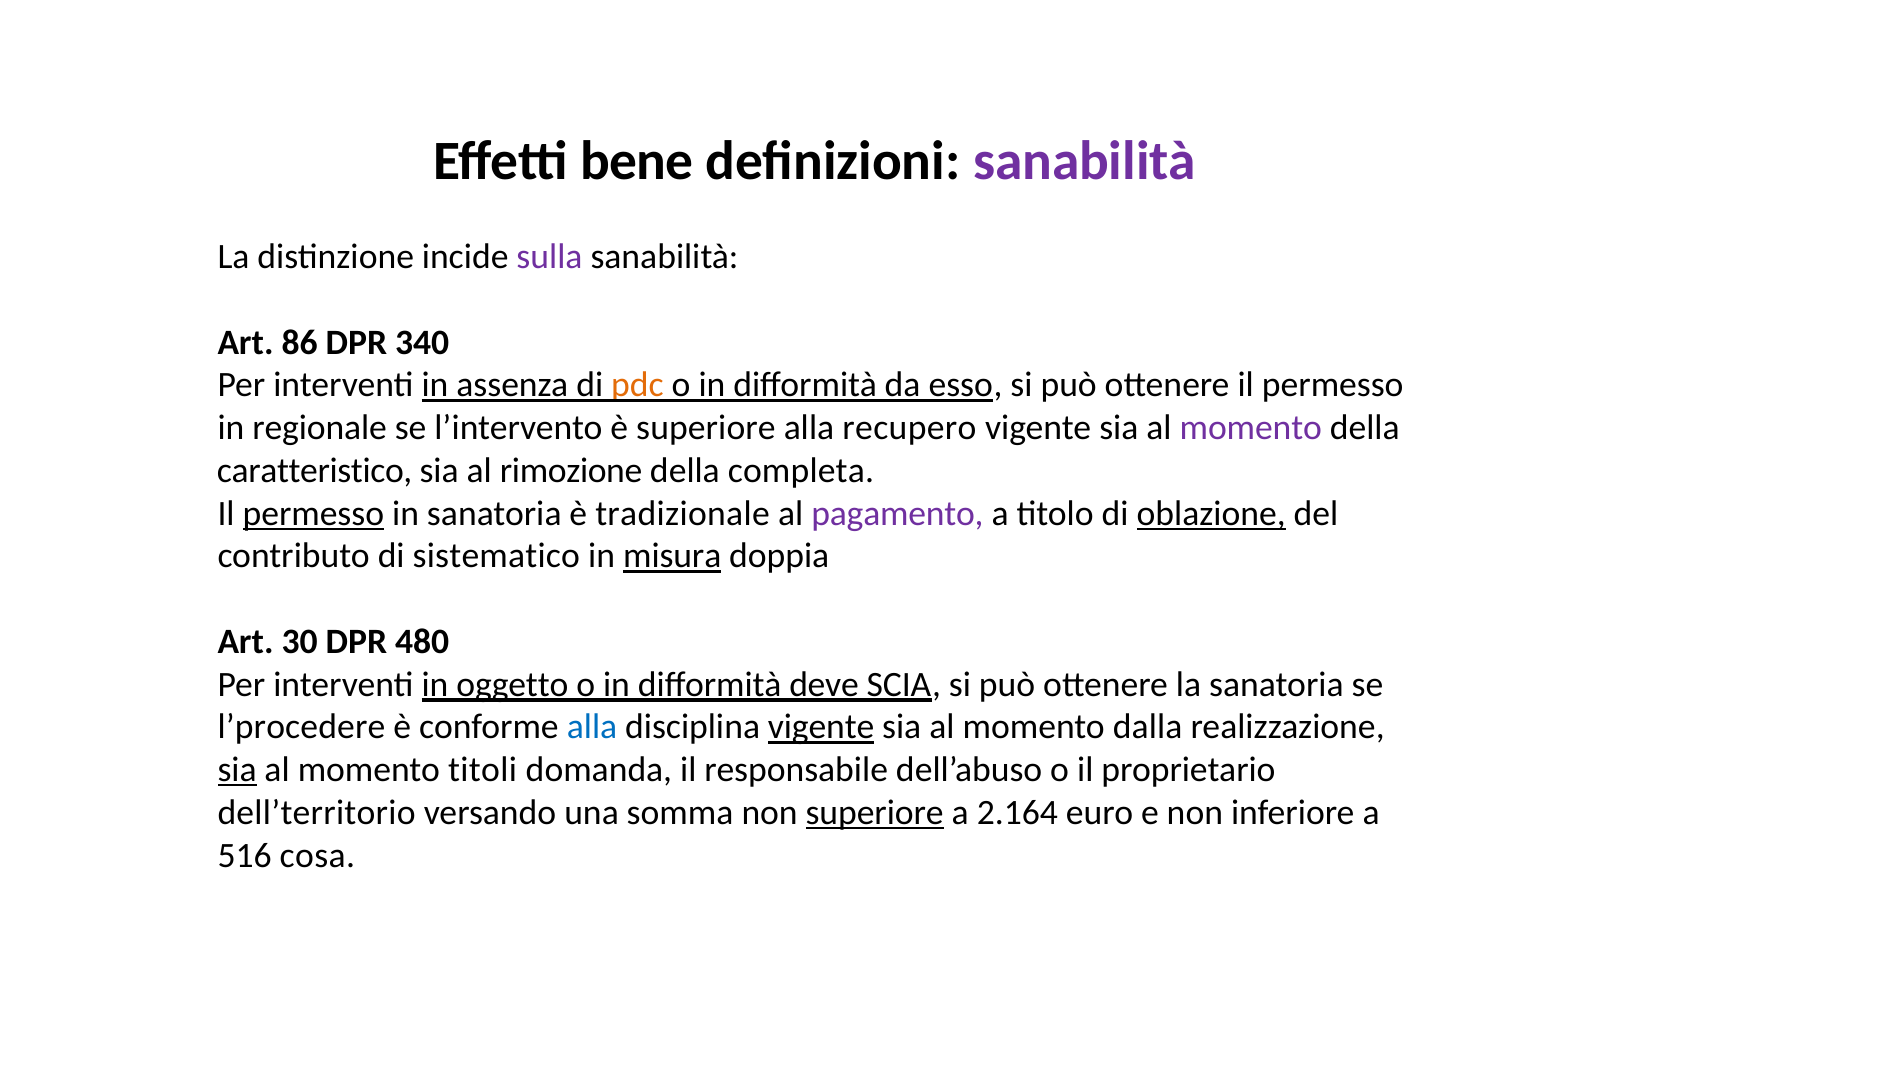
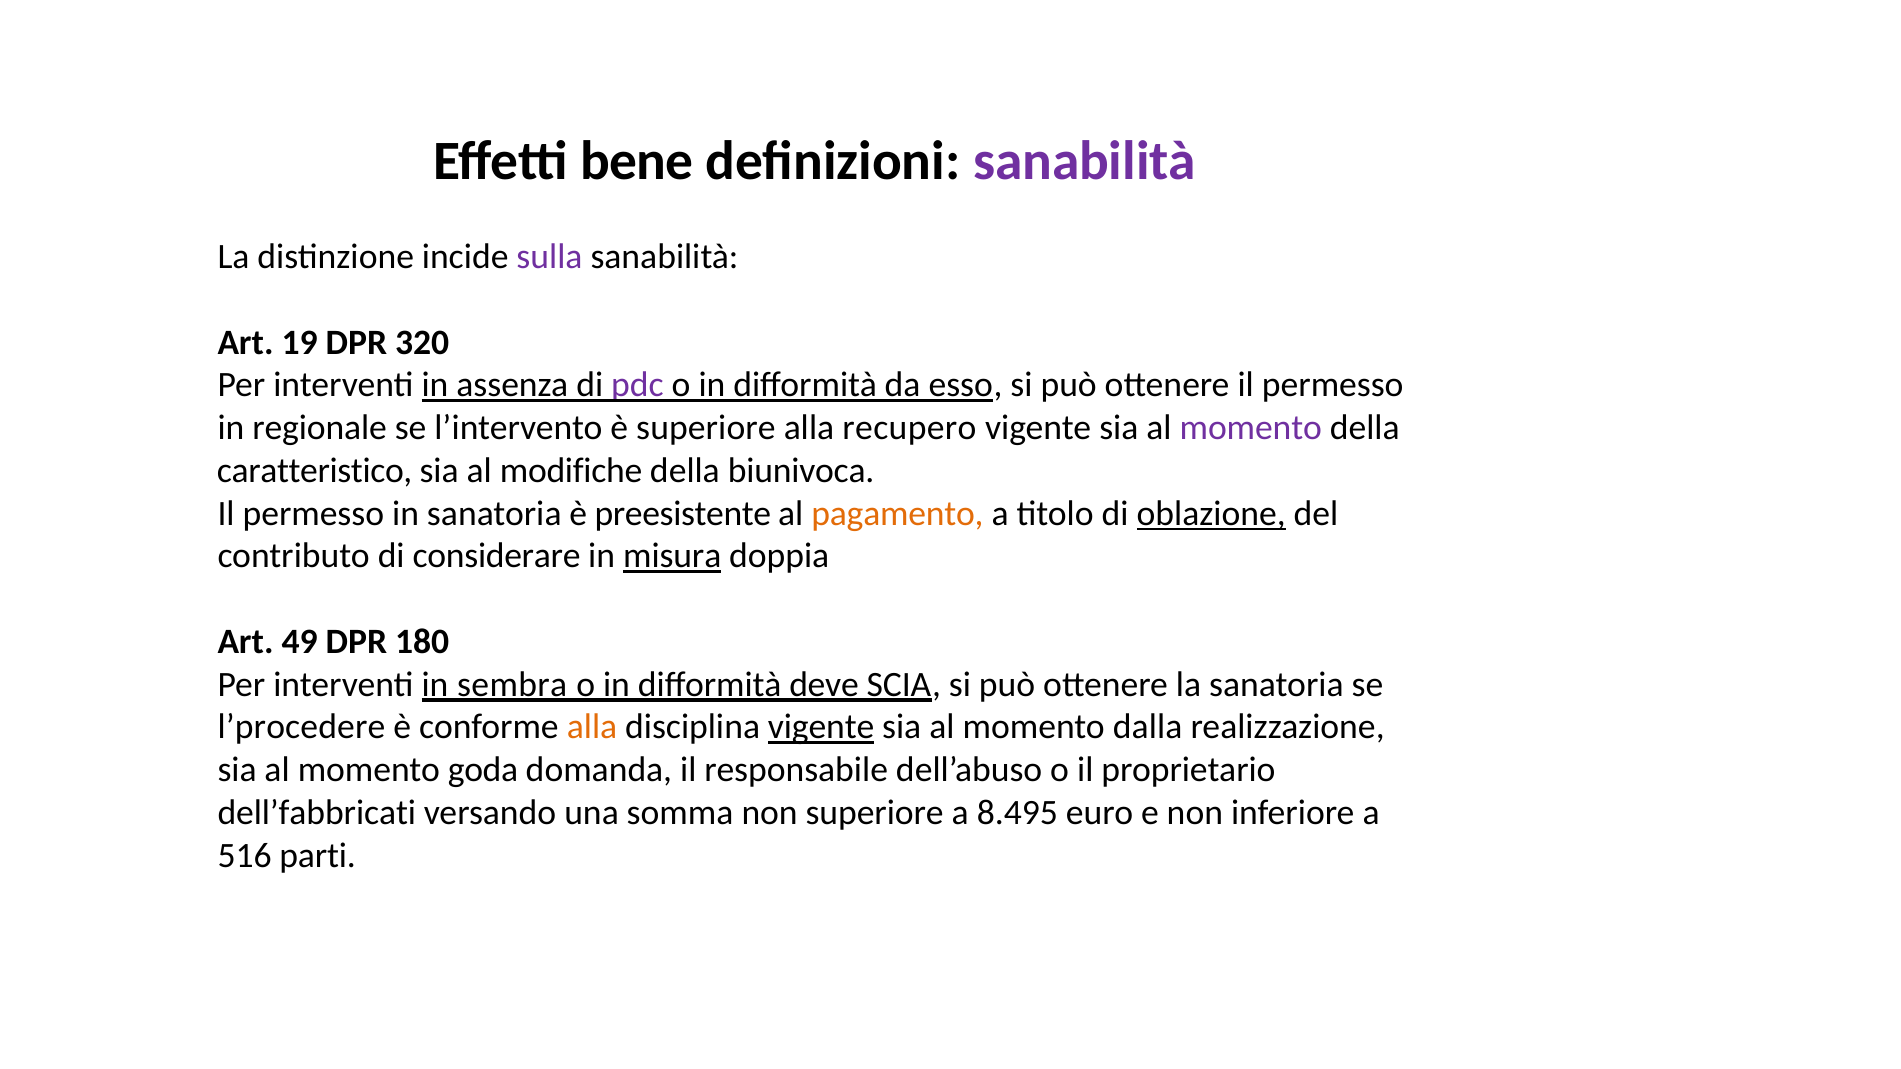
86: 86 -> 19
340: 340 -> 320
pdc colour: orange -> purple
rimozione: rimozione -> modifiche
completa: completa -> biunivoca
permesso at (313, 514) underline: present -> none
tradizionale: tradizionale -> preesistente
pagamento colour: purple -> orange
sistematico: sistematico -> considerare
30: 30 -> 49
480: 480 -> 180
oggetto: oggetto -> sembra
alla at (592, 727) colour: blue -> orange
sia at (237, 770) underline: present -> none
titoli: titoli -> goda
dell’territorio: dell’territorio -> dell’fabbricati
superiore at (875, 813) underline: present -> none
2.164: 2.164 -> 8.495
cosa: cosa -> parti
